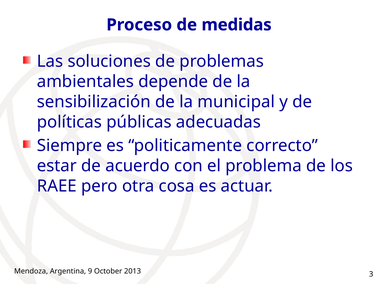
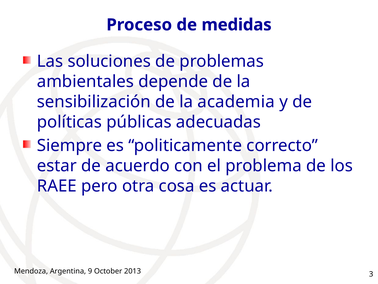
municipal: municipal -> academia
